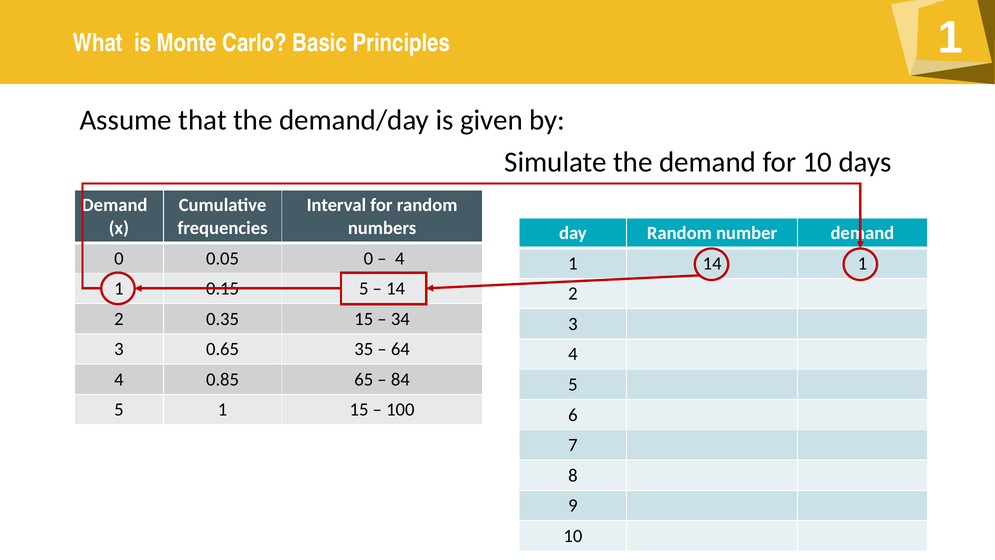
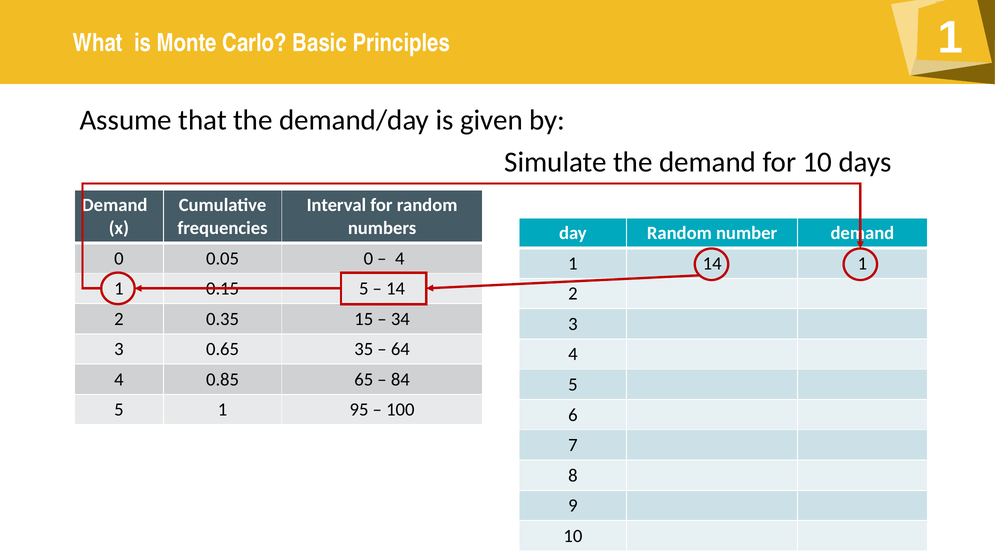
1 15: 15 -> 95
